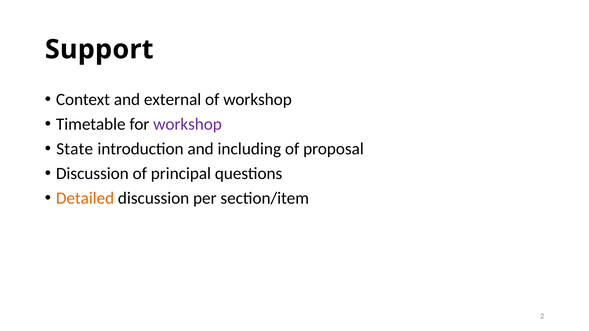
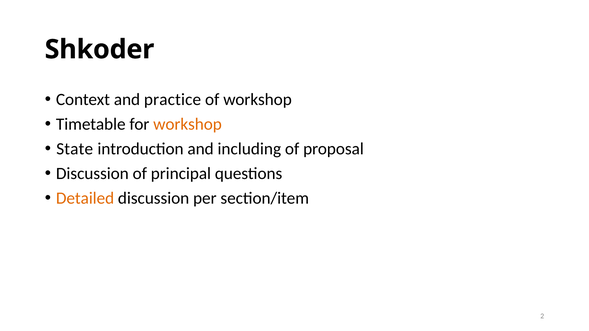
Support: Support -> Shkoder
external: external -> practice
workshop at (187, 124) colour: purple -> orange
